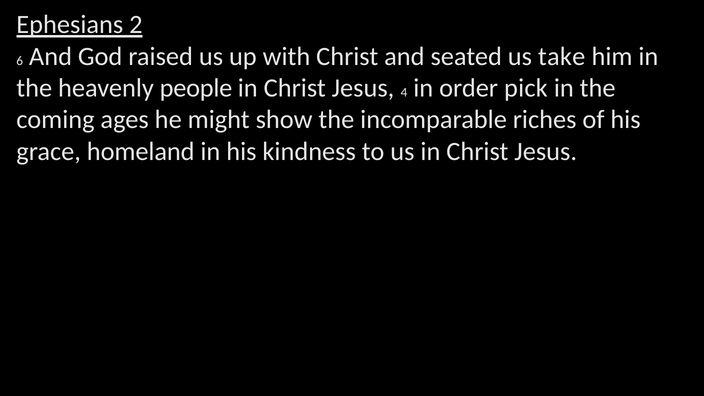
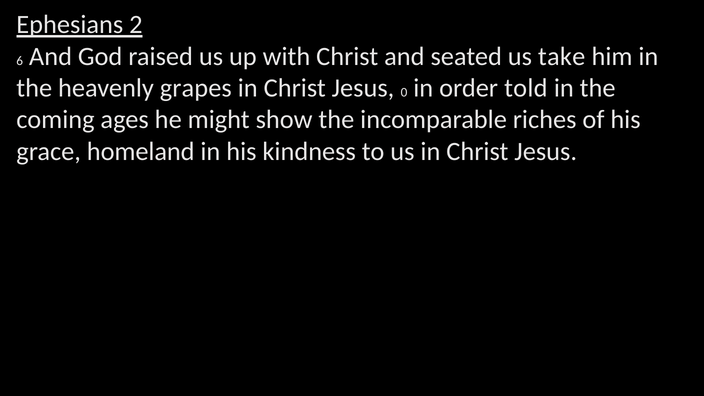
people: people -> grapes
4: 4 -> 0
pick: pick -> told
